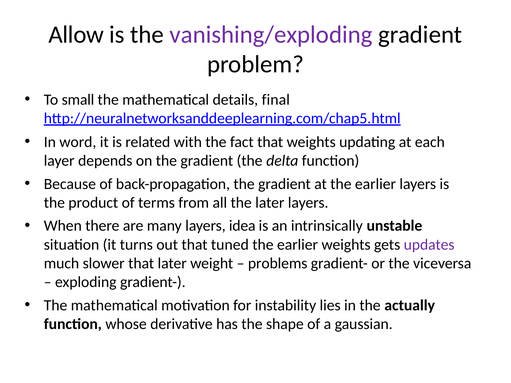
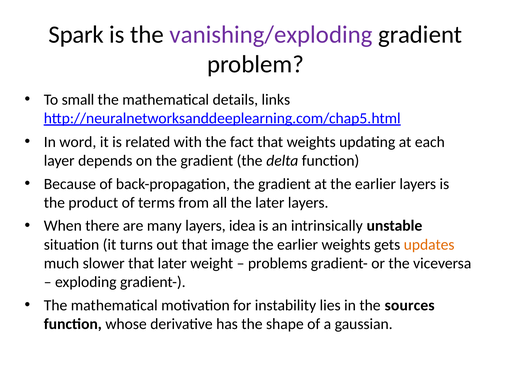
Allow: Allow -> Spark
final: final -> links
tuned: tuned -> image
updates colour: purple -> orange
actually: actually -> sources
